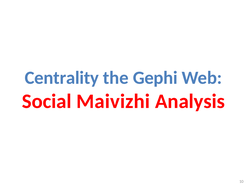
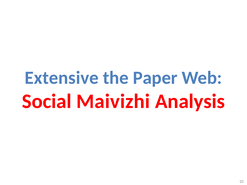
Centrality: Centrality -> Extensive
Gephi: Gephi -> Paper
